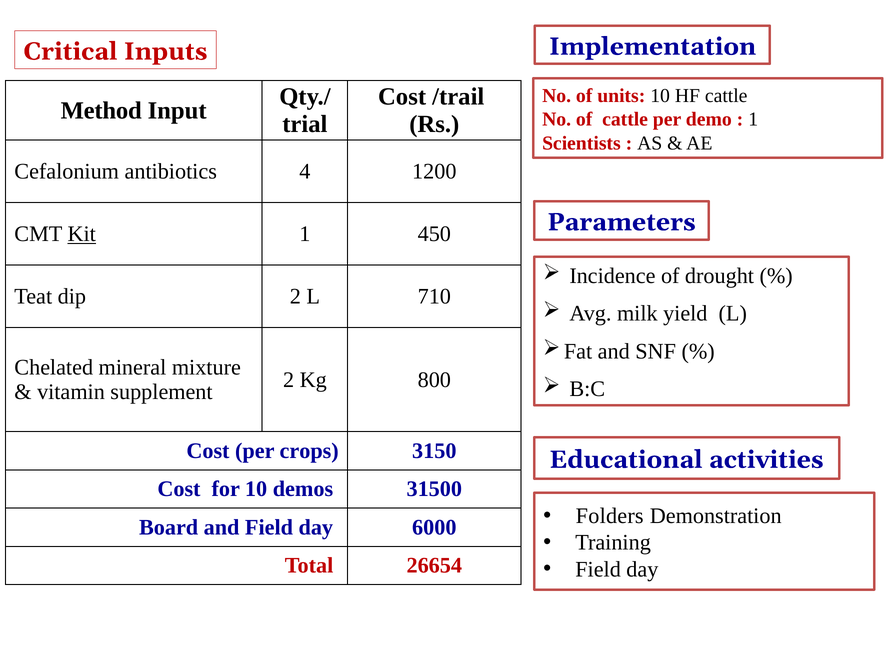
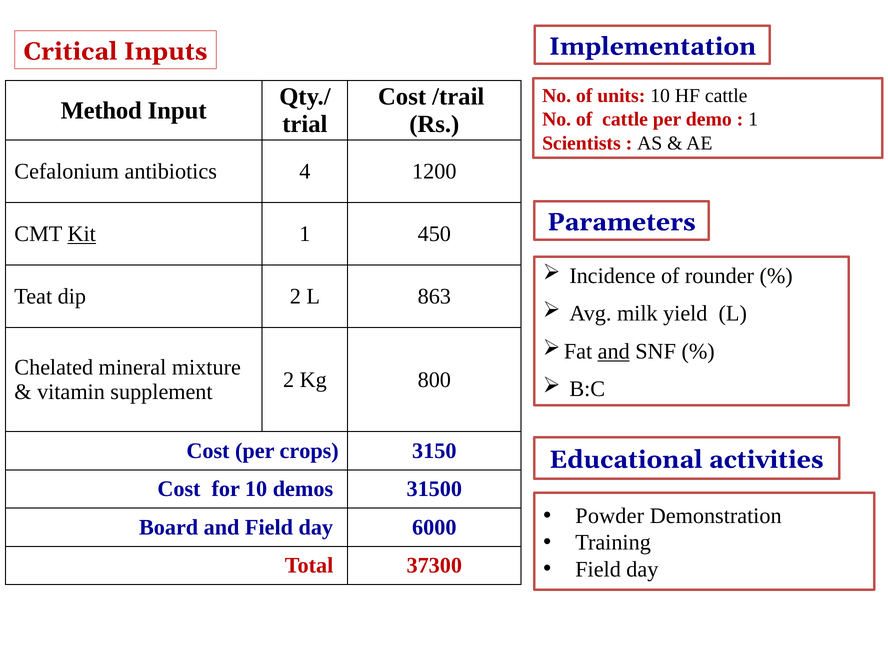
drought: drought -> rounder
710: 710 -> 863
and at (614, 351) underline: none -> present
Folders: Folders -> Powder
26654: 26654 -> 37300
